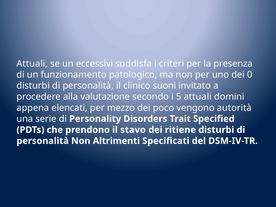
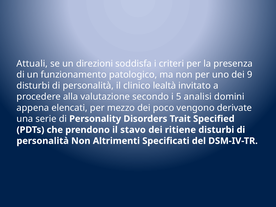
eccessivi: eccessivi -> direzioni
0: 0 -> 9
suoni: suoni -> lealtà
5 attuali: attuali -> analisi
autorità: autorità -> derivate
